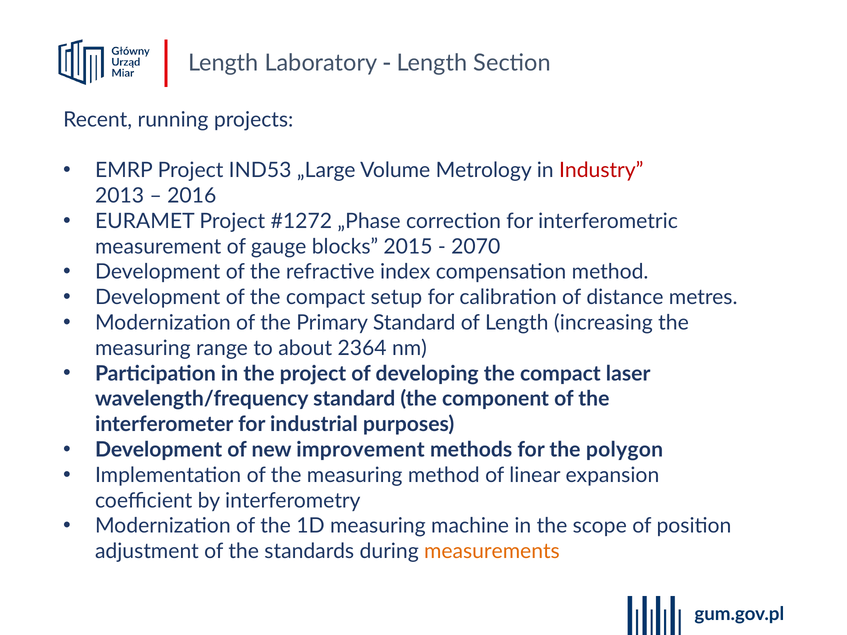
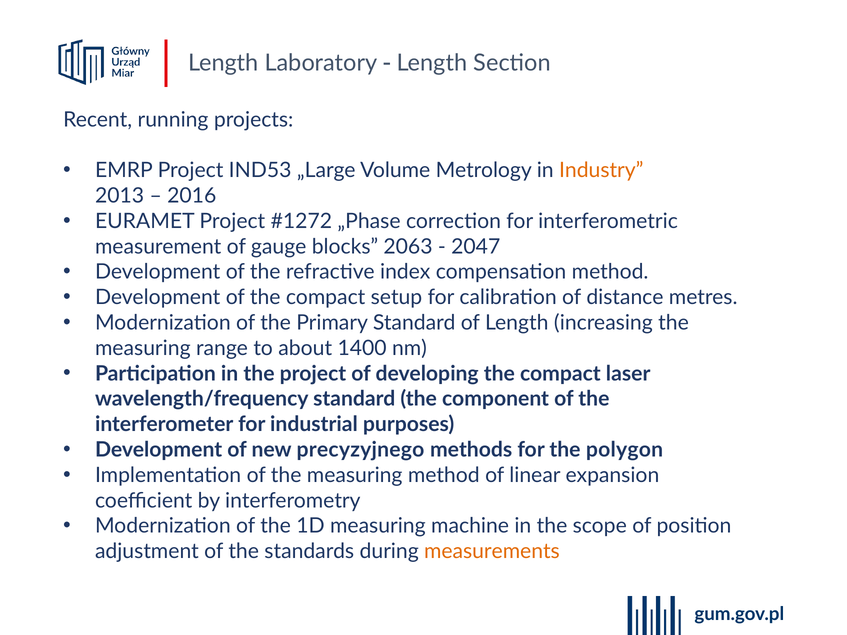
Industry colour: red -> orange
2015: 2015 -> 2063
2070: 2070 -> 2047
2364: 2364 -> 1400
improvement: improvement -> precyzyjnego
